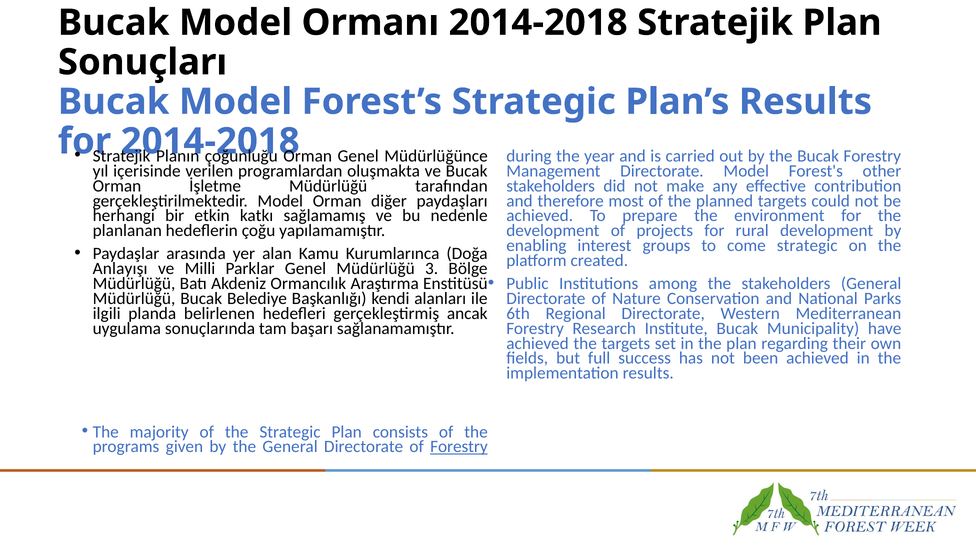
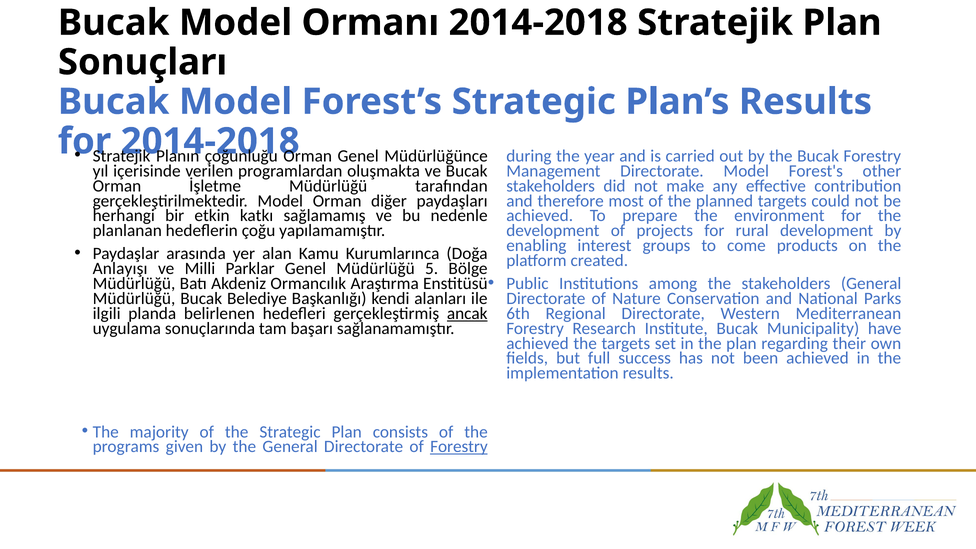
come strategic: strategic -> products
3: 3 -> 5
ancak underline: none -> present
